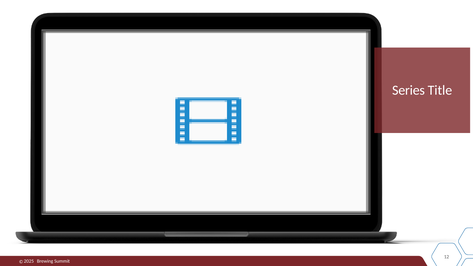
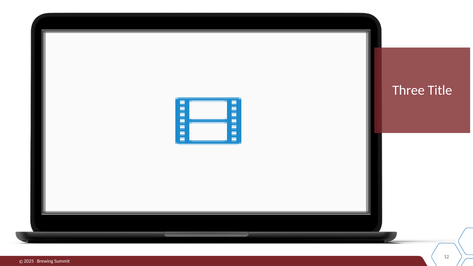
Series: Series -> Three
